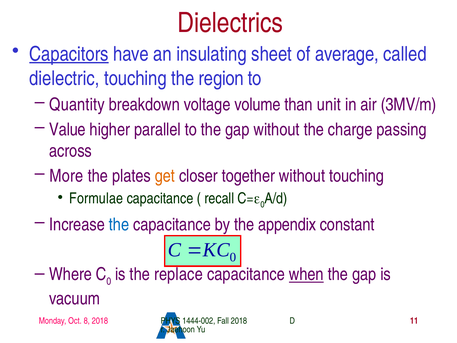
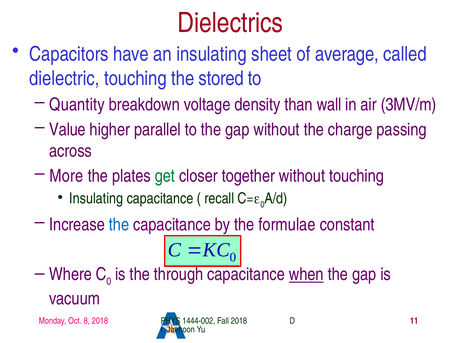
Capacitors underline: present -> none
region: region -> stored
volume: volume -> density
unit: unit -> wall
get colour: orange -> green
Formulae at (96, 198): Formulae -> Insulating
appendix: appendix -> formulae
replace: replace -> through
